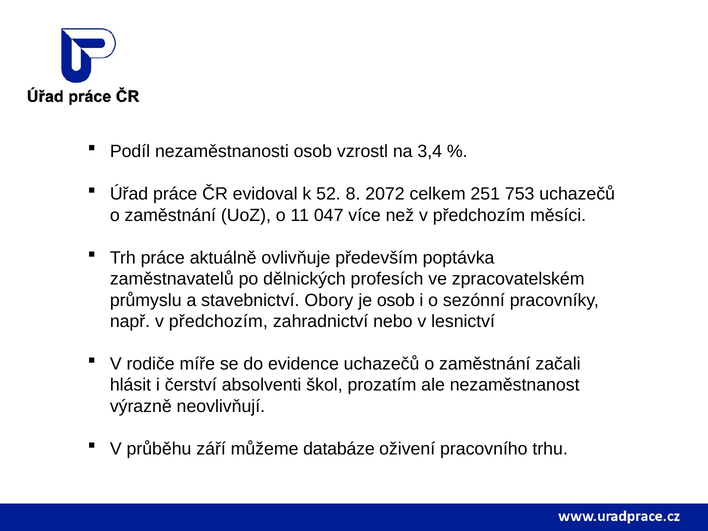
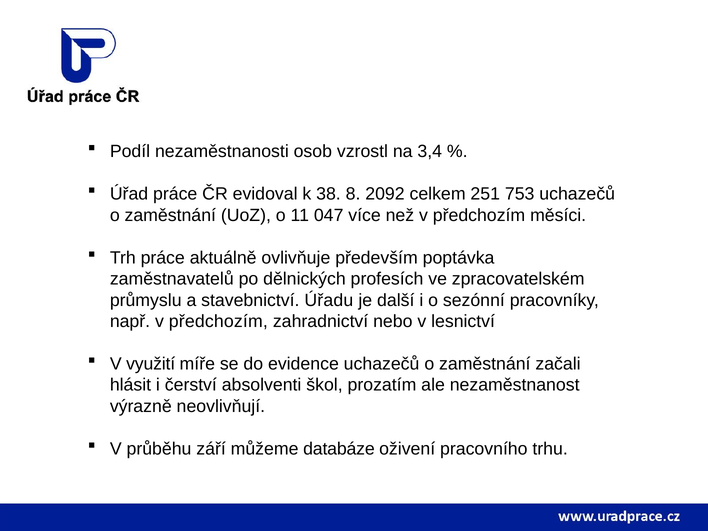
52: 52 -> 38
2072: 2072 -> 2092
Obory: Obory -> Úřadu
je osob: osob -> další
rodiče: rodiče -> využití
